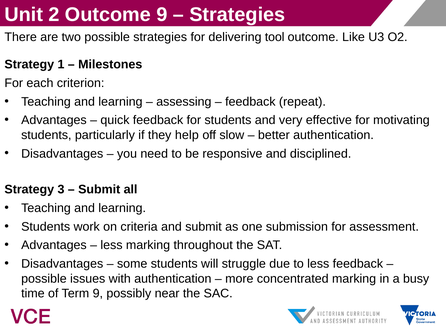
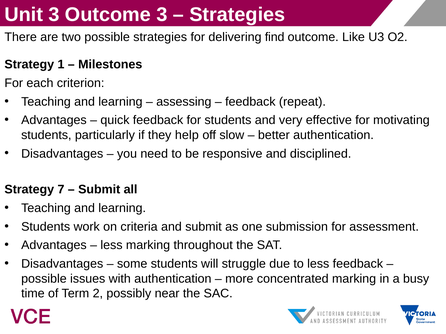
Unit 2: 2 -> 3
Outcome 9: 9 -> 3
tool: tool -> find
3: 3 -> 7
Term 9: 9 -> 2
